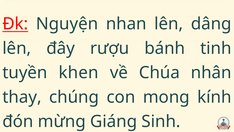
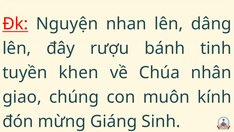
thay: thay -> giao
mong: mong -> muôn
